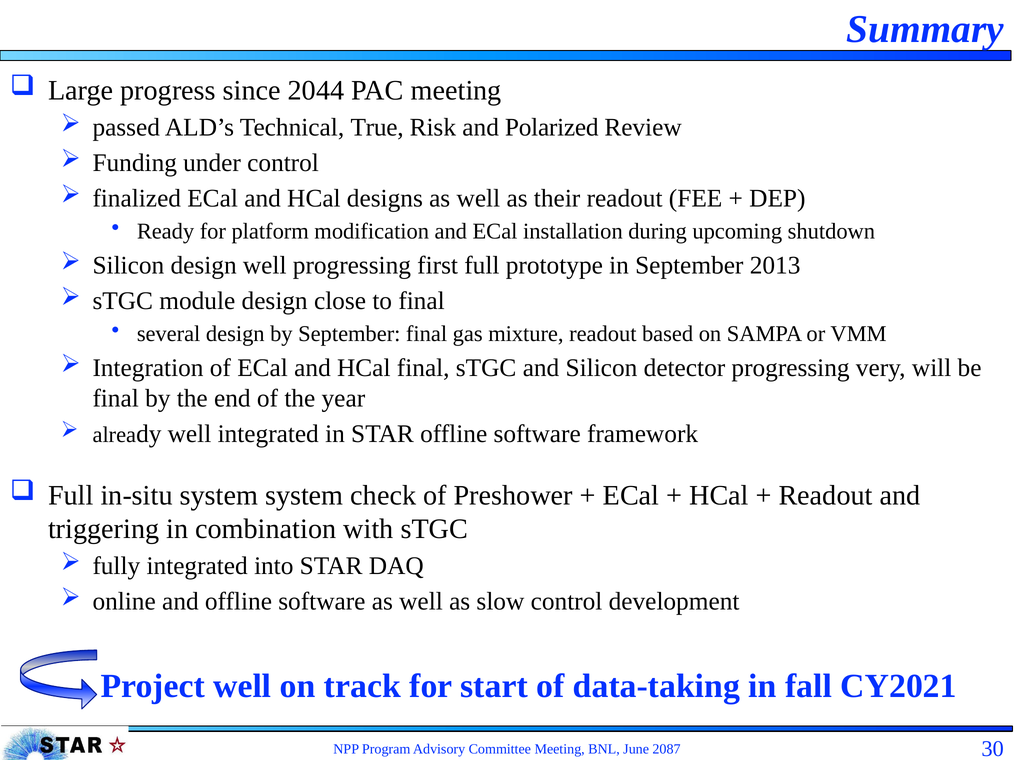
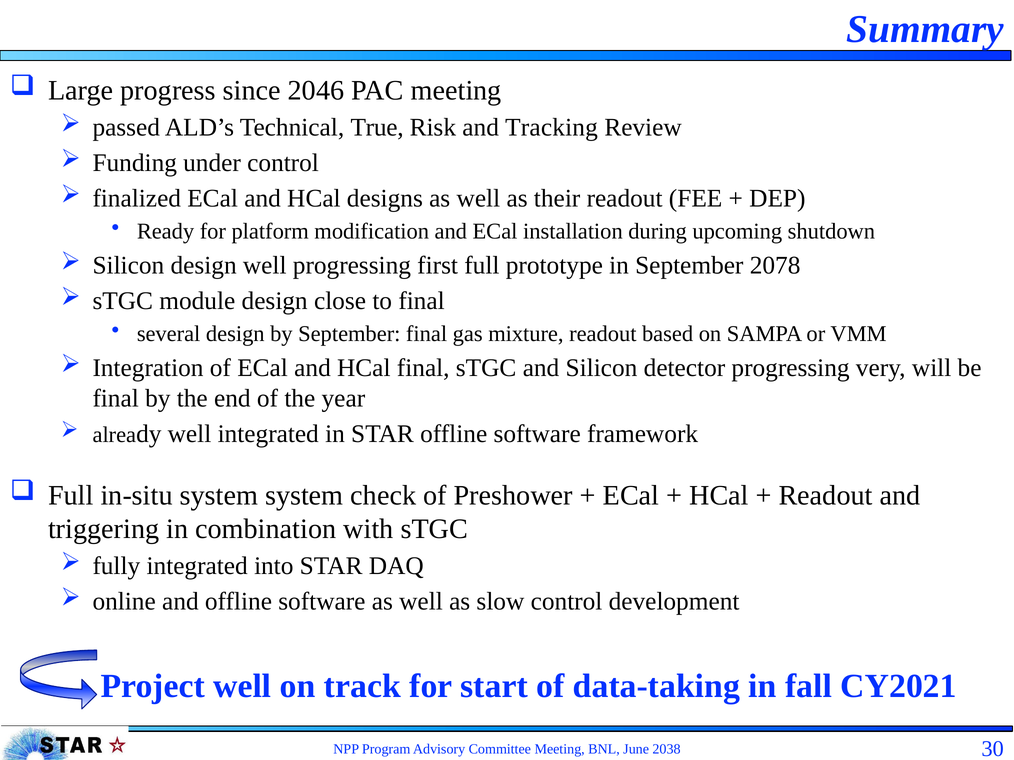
2044: 2044 -> 2046
Polarized: Polarized -> Tracking
2013: 2013 -> 2078
2087: 2087 -> 2038
